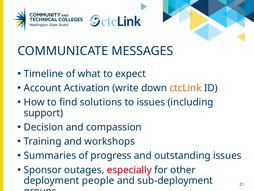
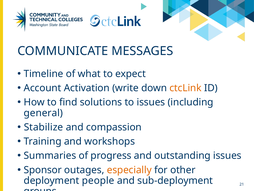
support: support -> general
Decision: Decision -> Stabilize
especially colour: red -> orange
